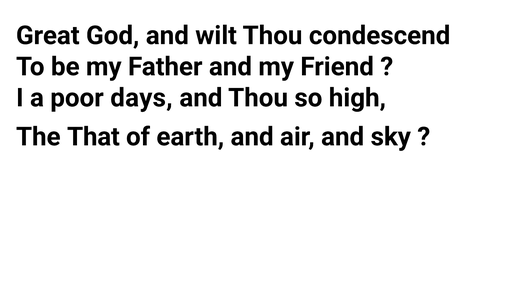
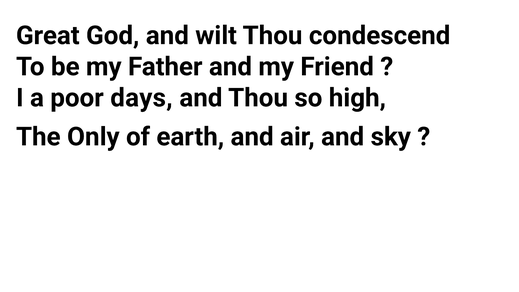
That: That -> Only
